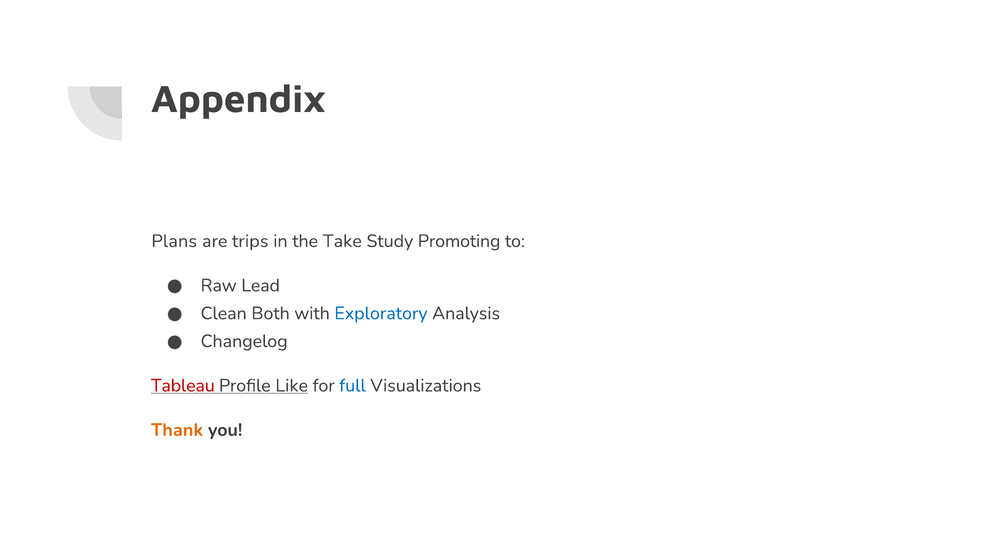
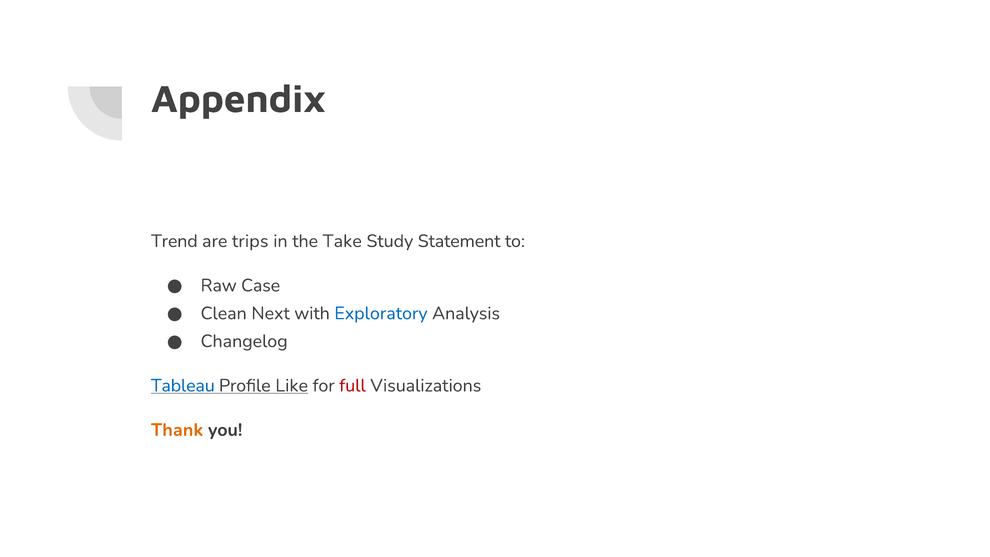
Plans: Plans -> Trend
Promoting: Promoting -> Statement
Lead: Lead -> Case
Both: Both -> Next
Tableau colour: red -> blue
full colour: blue -> red
